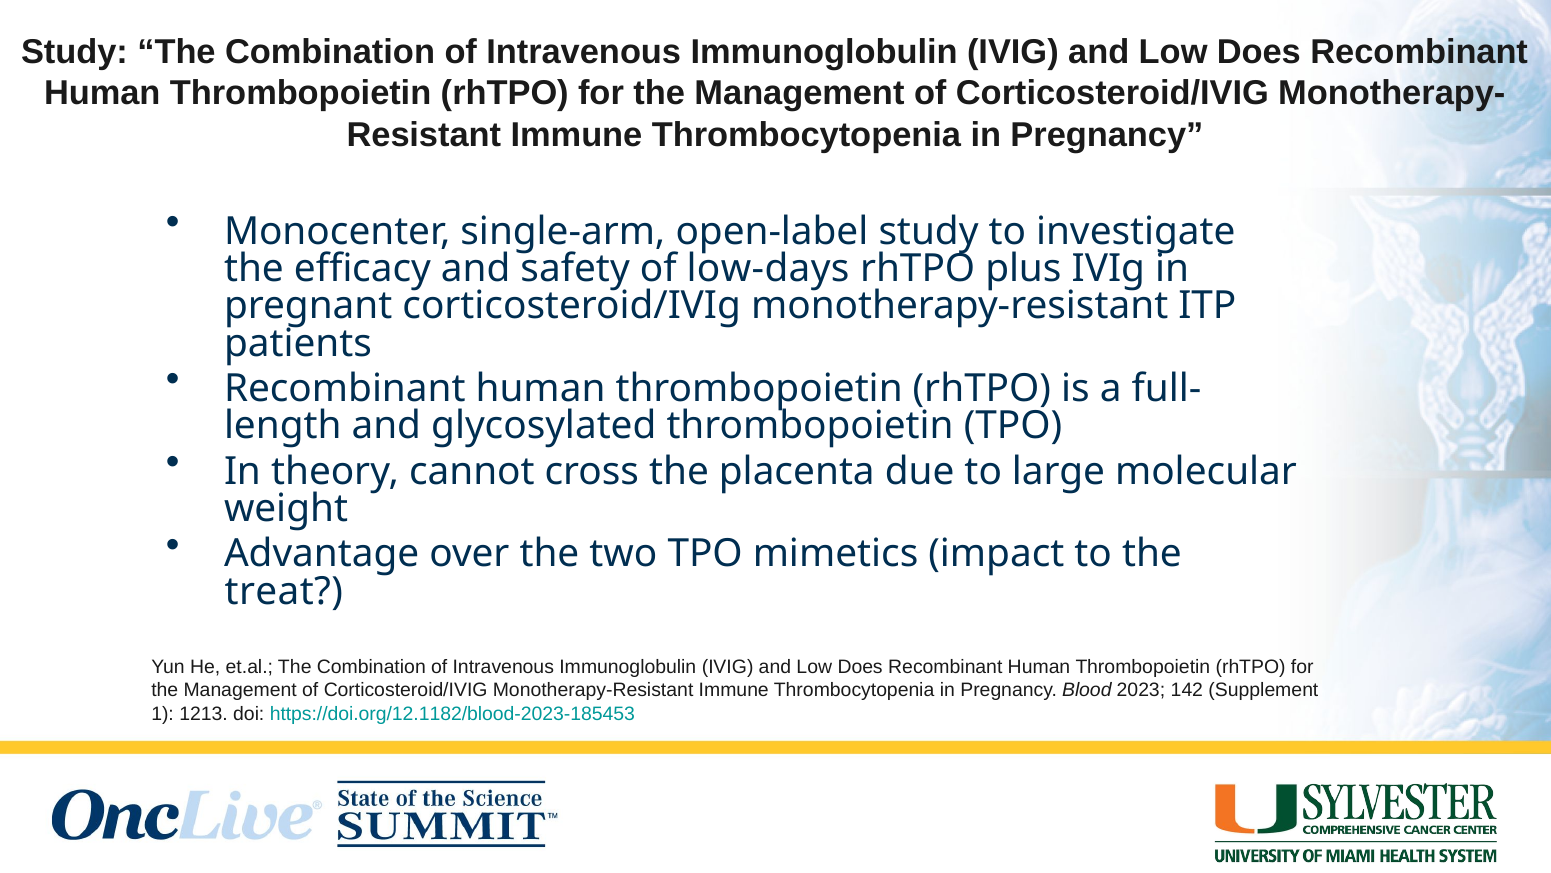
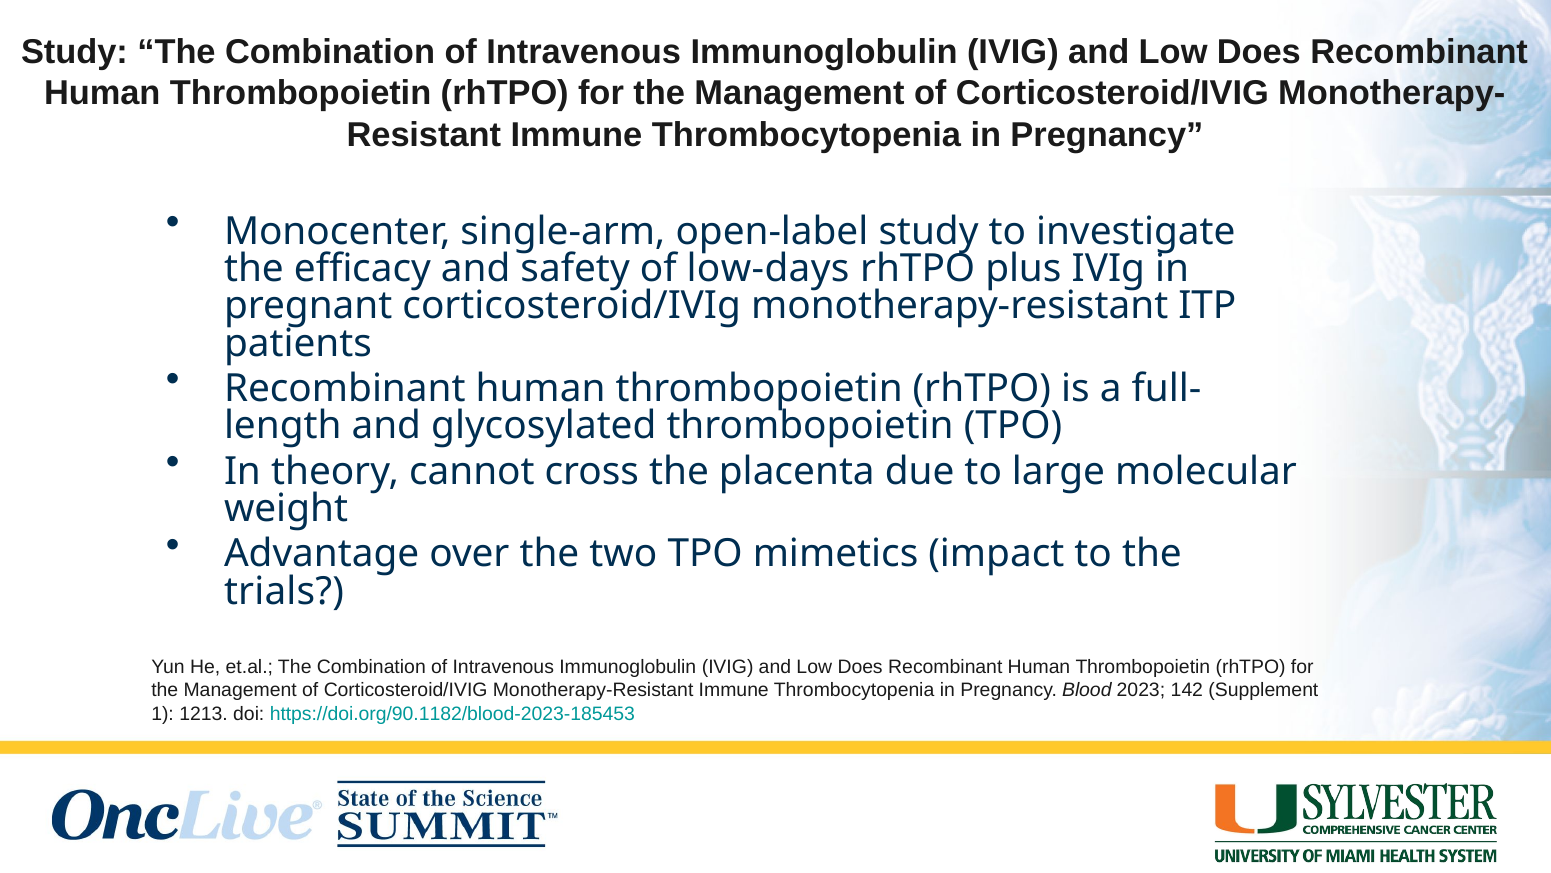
treat: treat -> trials
https://doi.org/12.1182/blood-2023-185453: https://doi.org/12.1182/blood-2023-185453 -> https://doi.org/90.1182/blood-2023-185453
